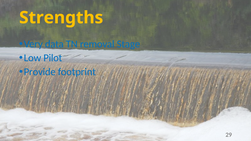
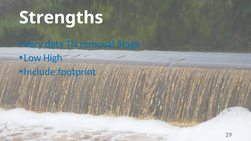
Strengths colour: yellow -> white
Pilot: Pilot -> High
Provide: Provide -> Include
